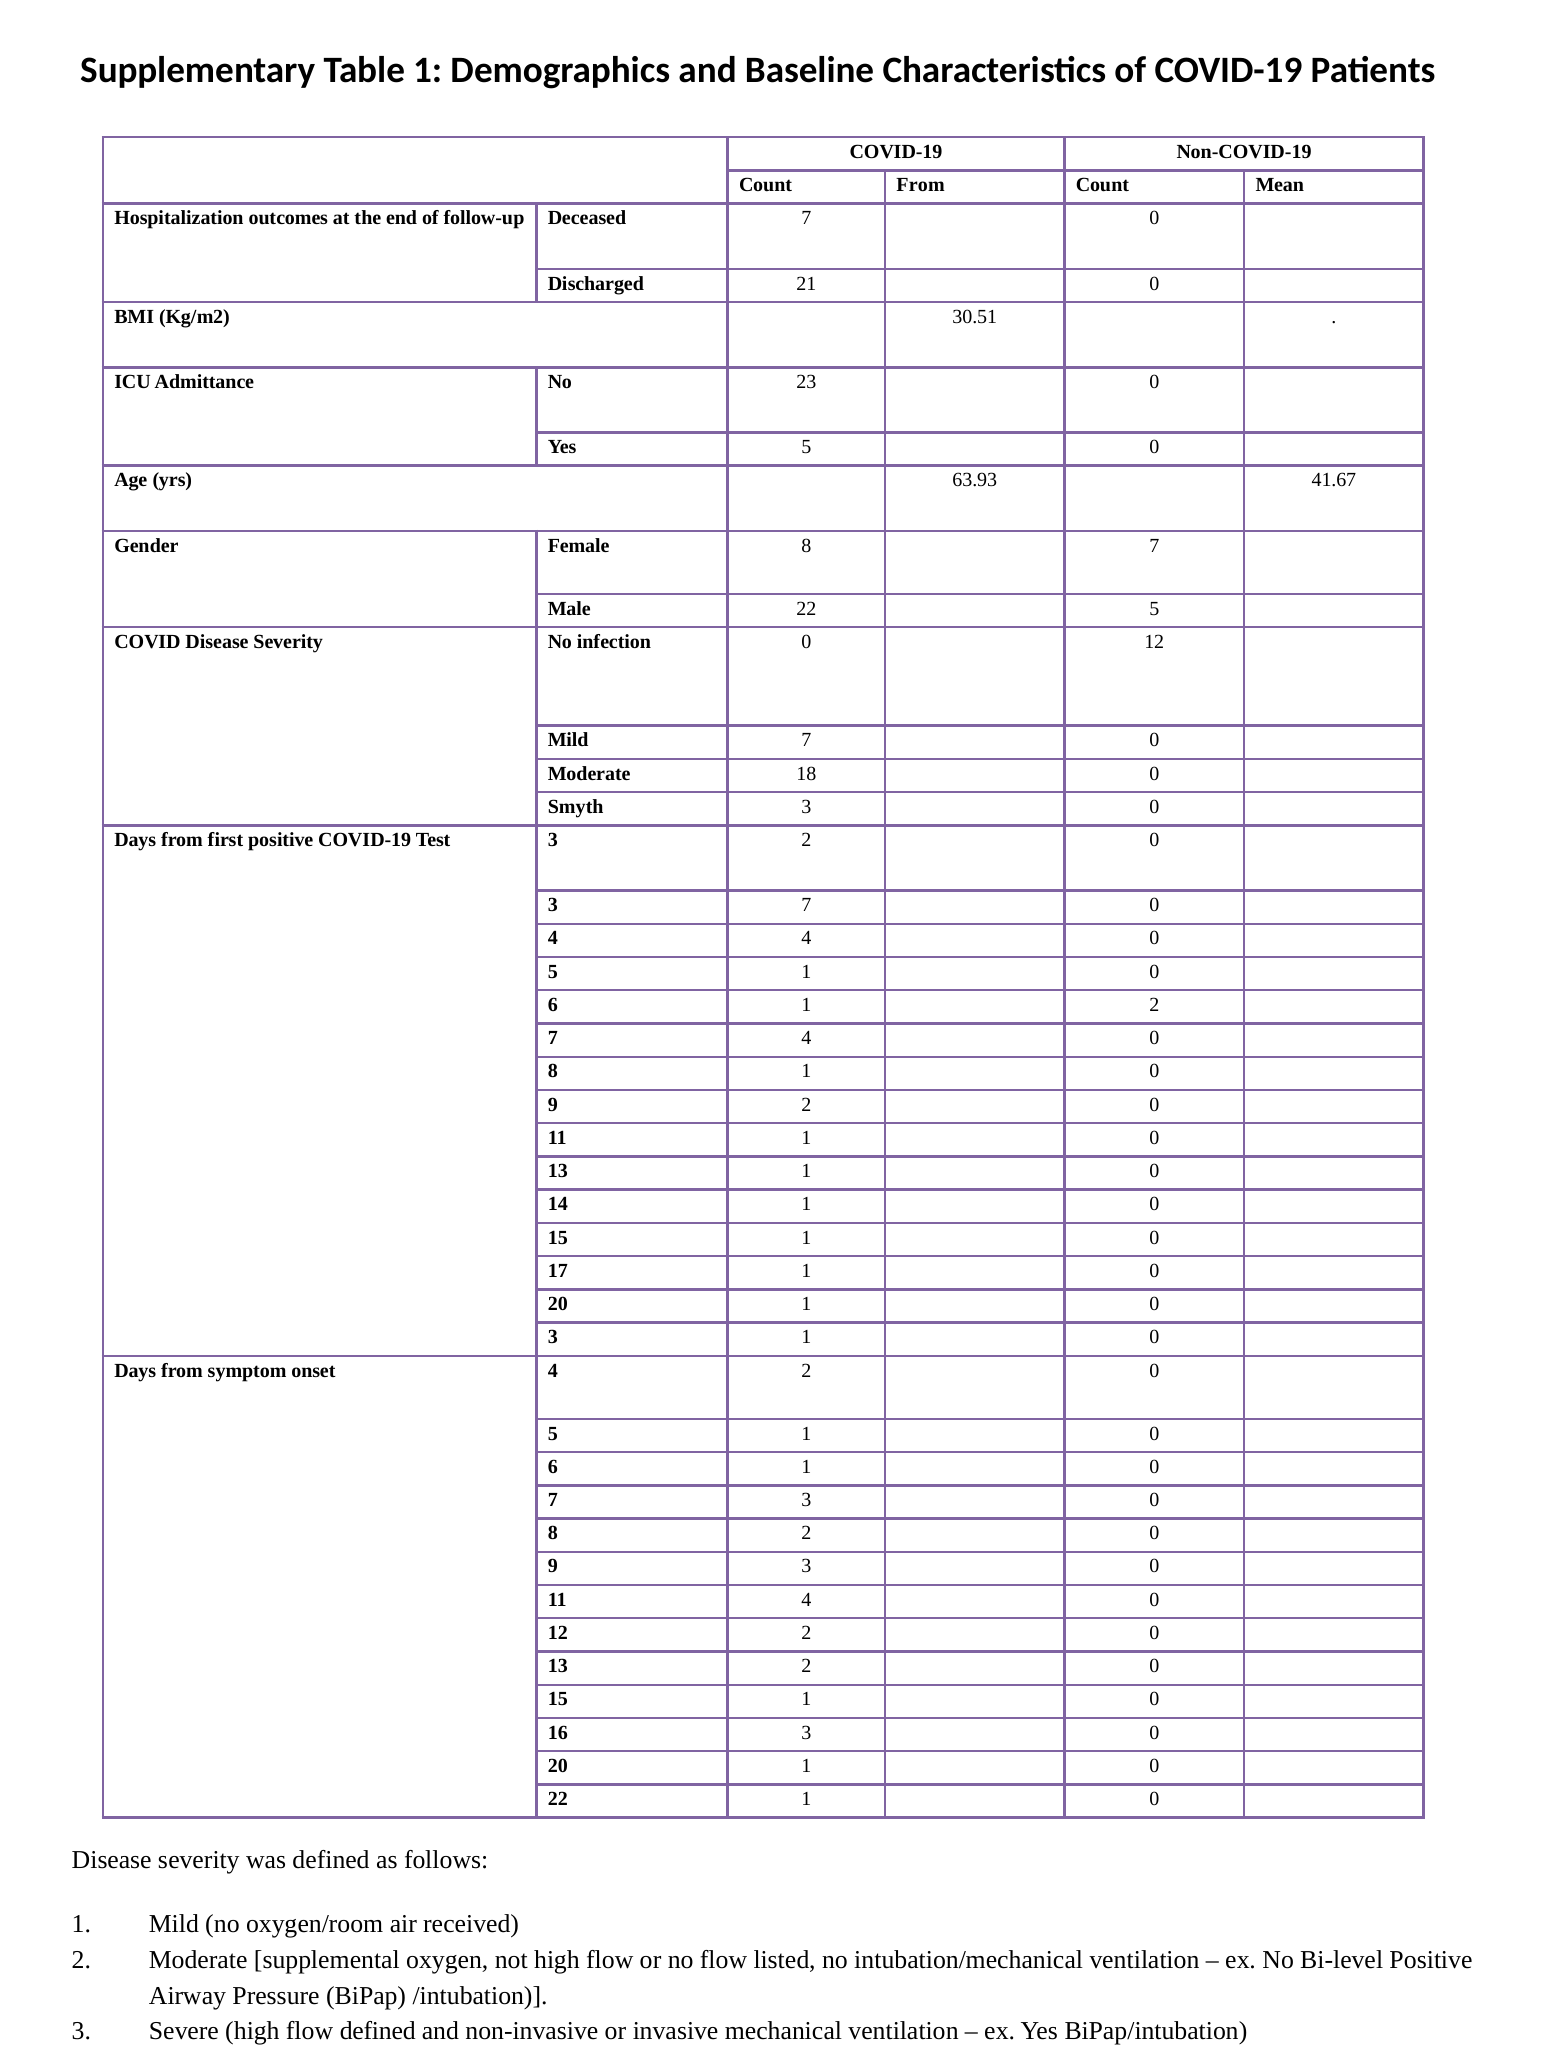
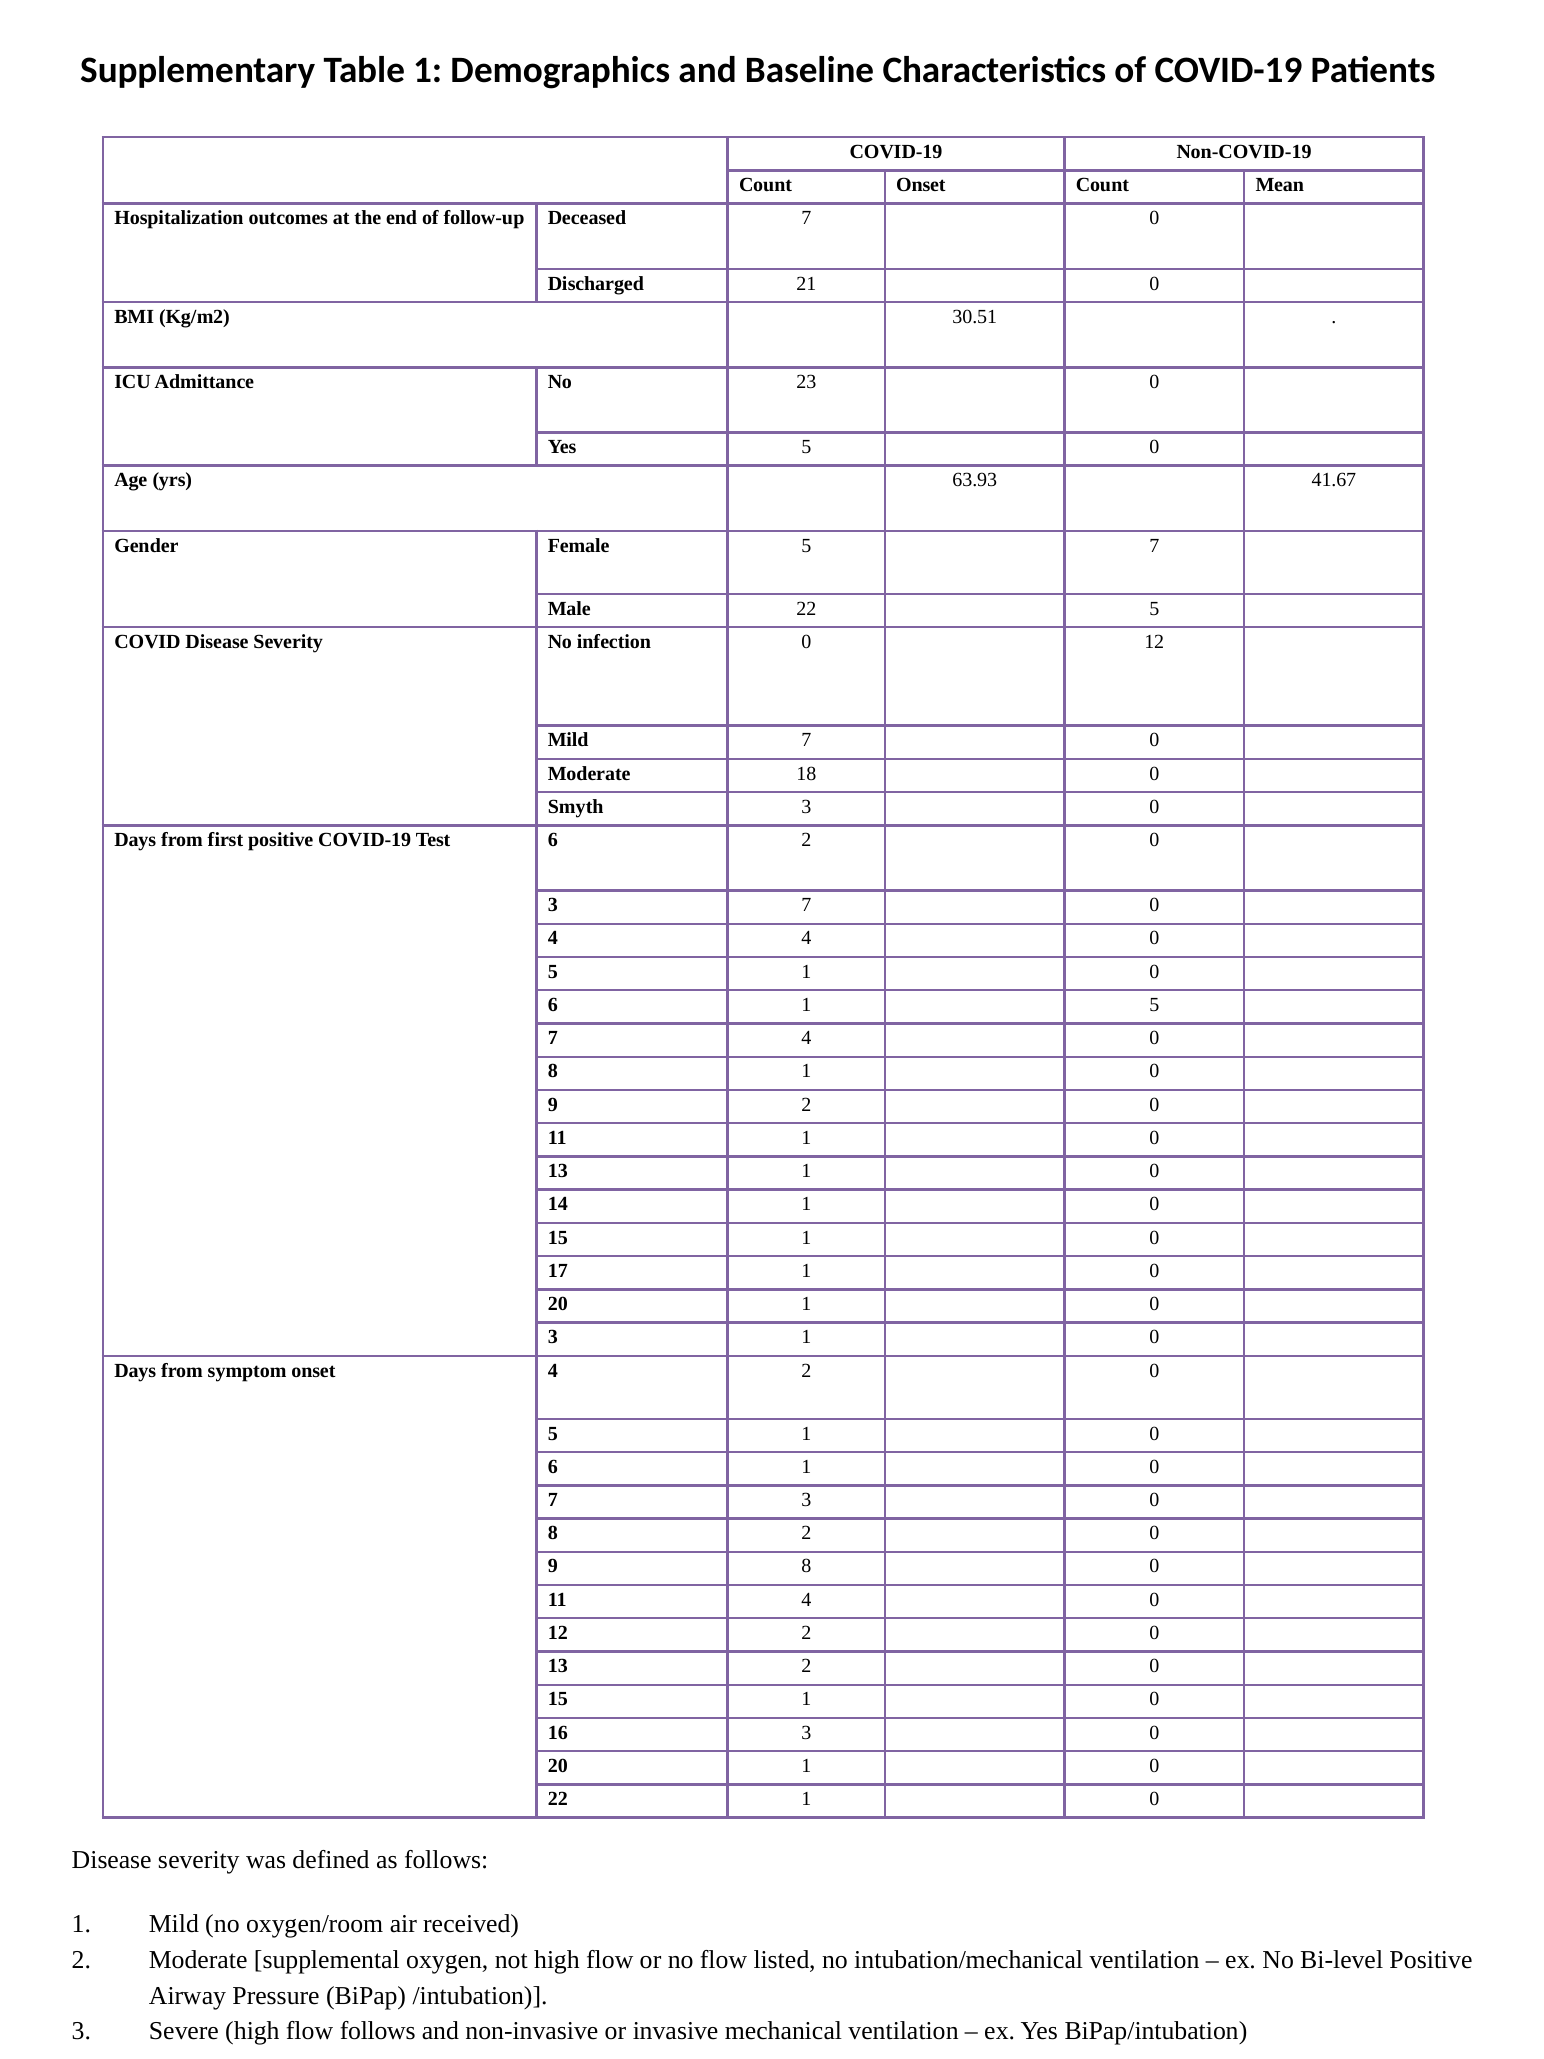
Count From: From -> Onset
Female 8: 8 -> 5
Test 3: 3 -> 6
1 2: 2 -> 5
9 3: 3 -> 8
flow defined: defined -> follows
